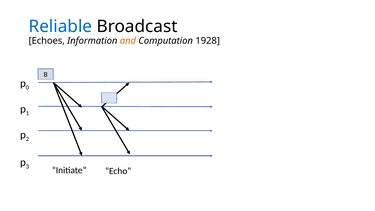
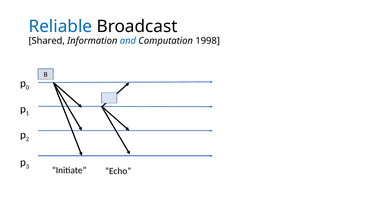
Echoes: Echoes -> Shared
and colour: orange -> blue
1928: 1928 -> 1998
